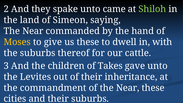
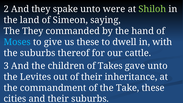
came: came -> were
Near at (33, 31): Near -> They
Moses colour: yellow -> light blue
of the Near: Near -> Take
